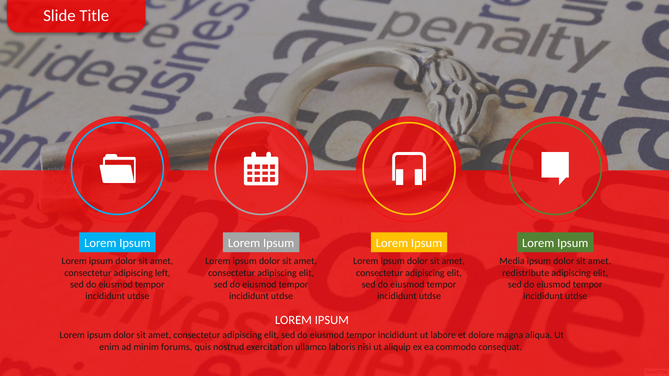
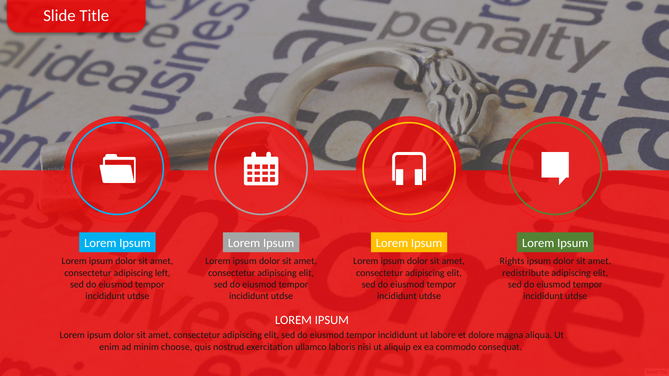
Media: Media -> Rights
forums: forums -> choose
